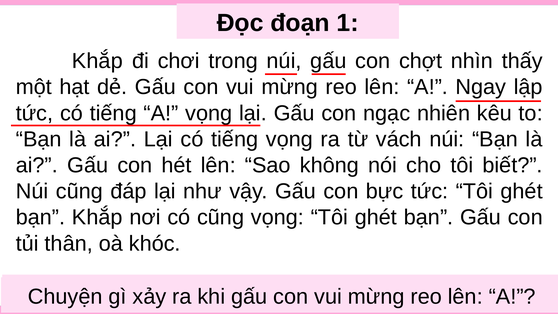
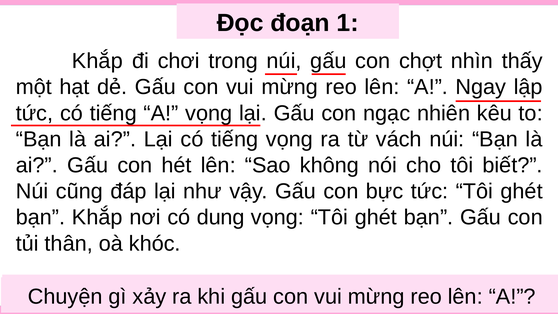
có cũng: cũng -> dung
